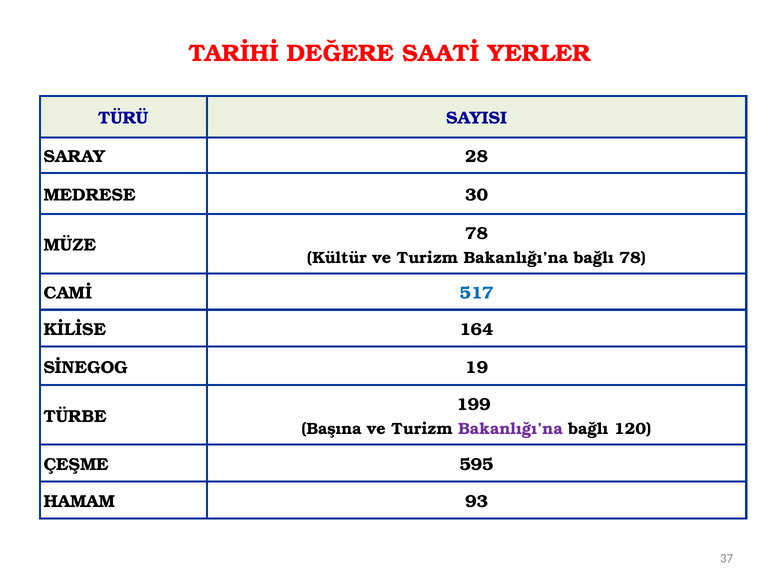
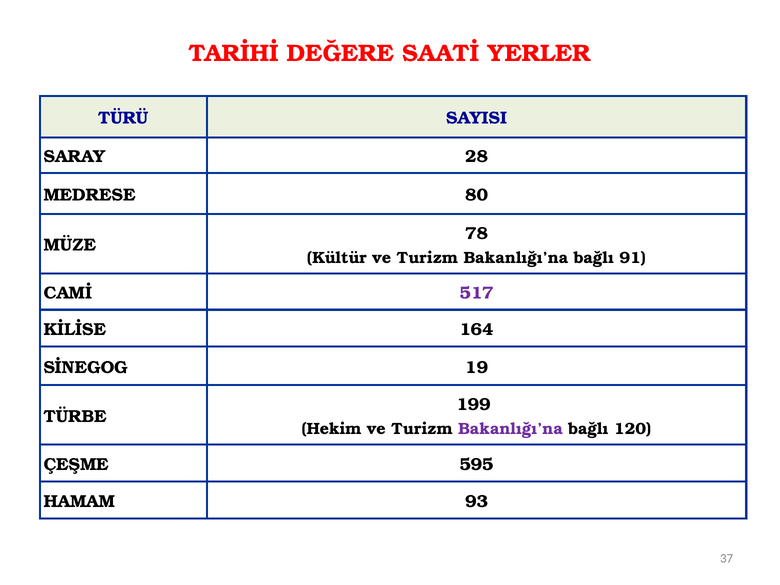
30: 30 -> 80
bağlı 78: 78 -> 91
517 colour: blue -> purple
Başına: Başına -> Hekim
